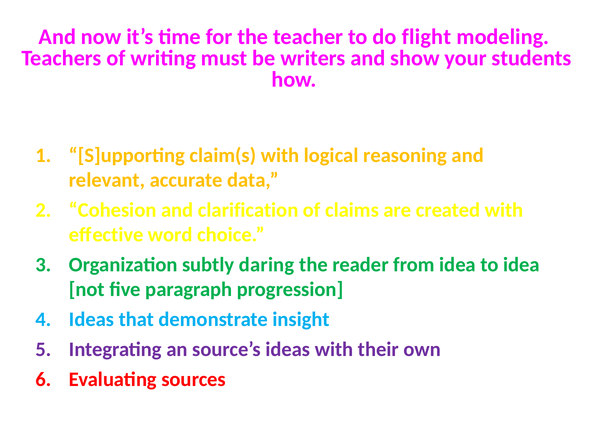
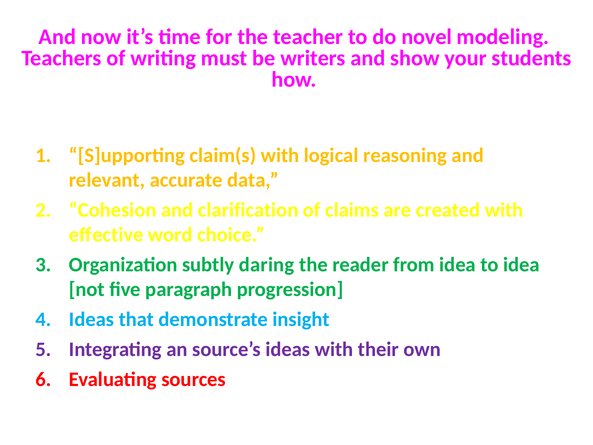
flight: flight -> novel
